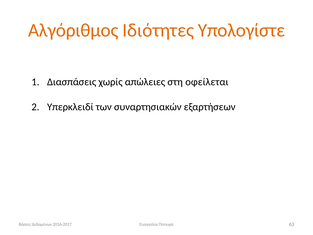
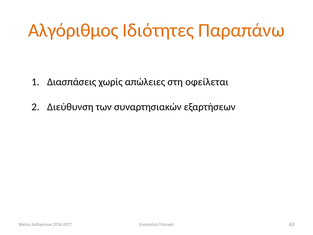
Υπολογίστε: Υπολογίστε -> Παραπάνω
Υπερκλειδί: Υπερκλειδί -> Διεύθυνση
